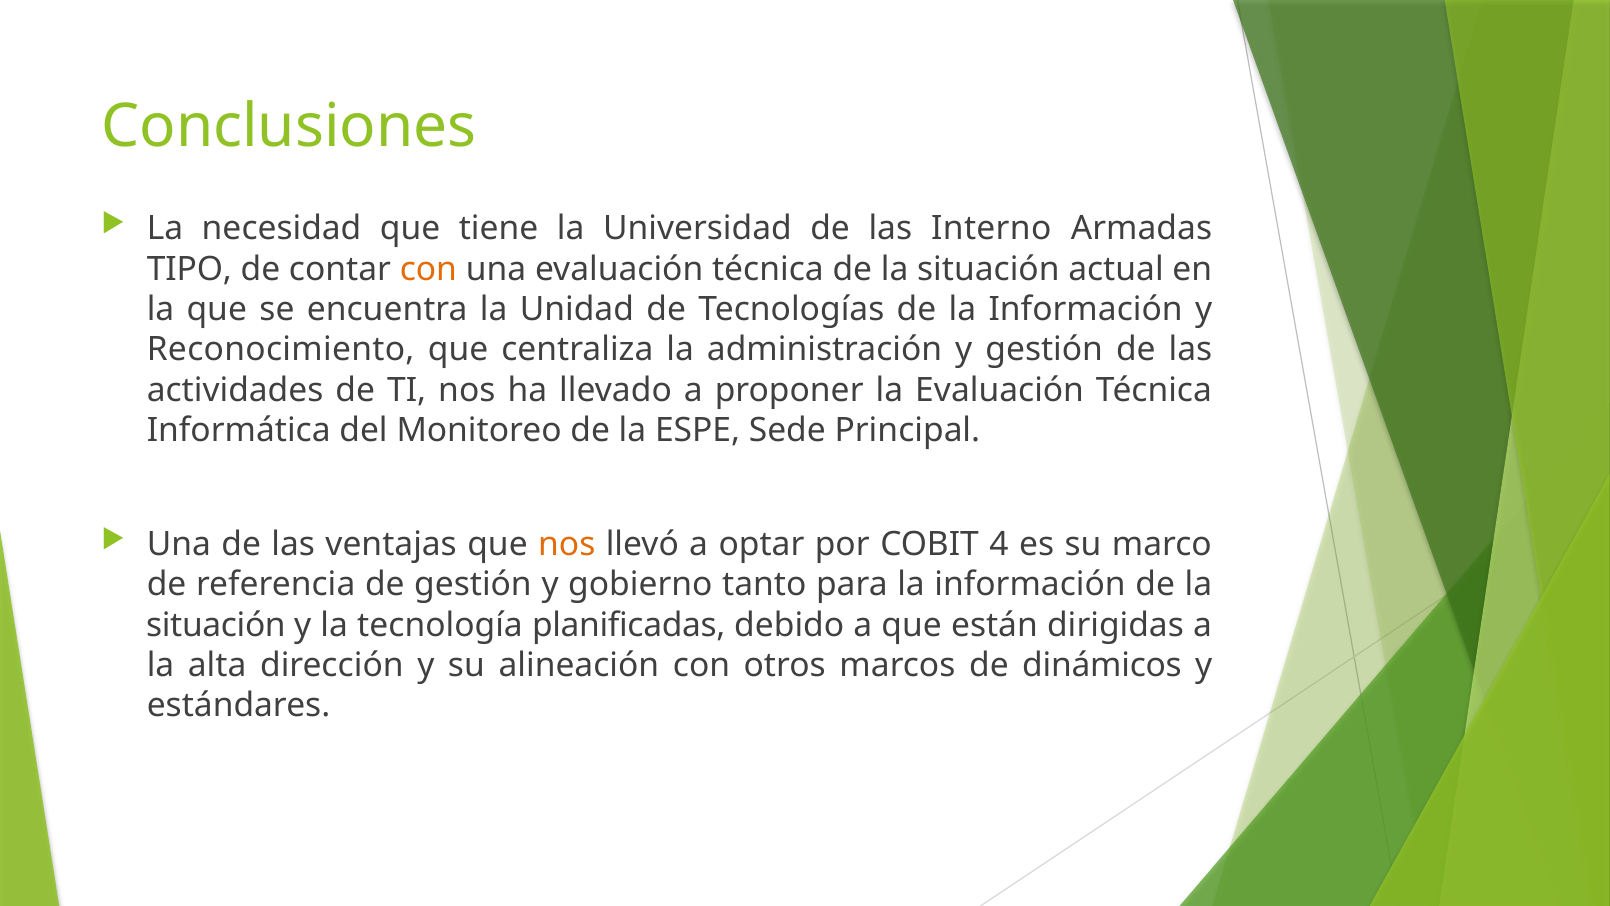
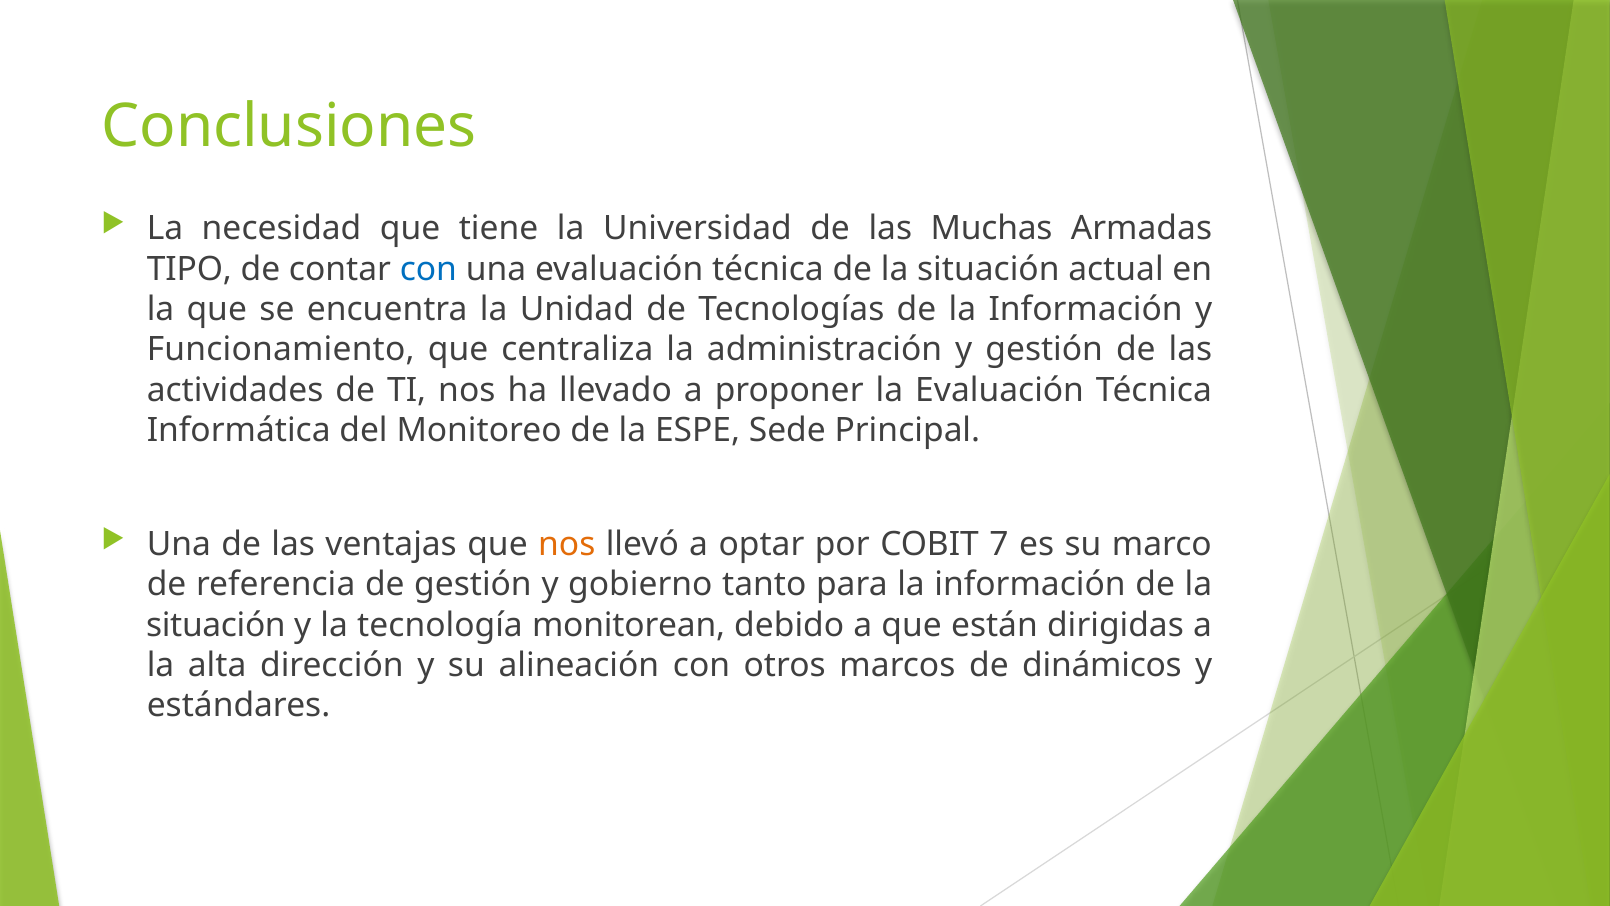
Interno: Interno -> Muchas
con at (428, 269) colour: orange -> blue
Reconocimiento: Reconocimiento -> Funcionamiento
4: 4 -> 7
planificadas: planificadas -> monitorean
